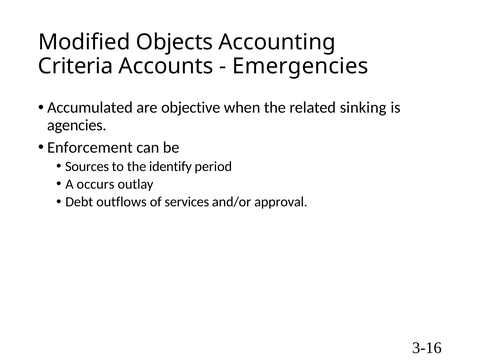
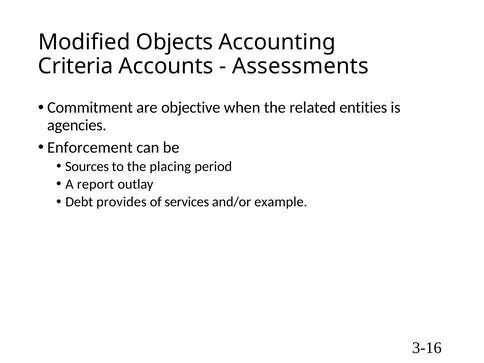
Emergencies: Emergencies -> Assessments
Accumulated: Accumulated -> Commitment
sinking: sinking -> entities
identify: identify -> placing
occurs: occurs -> report
outflows: outflows -> provides
approval: approval -> example
